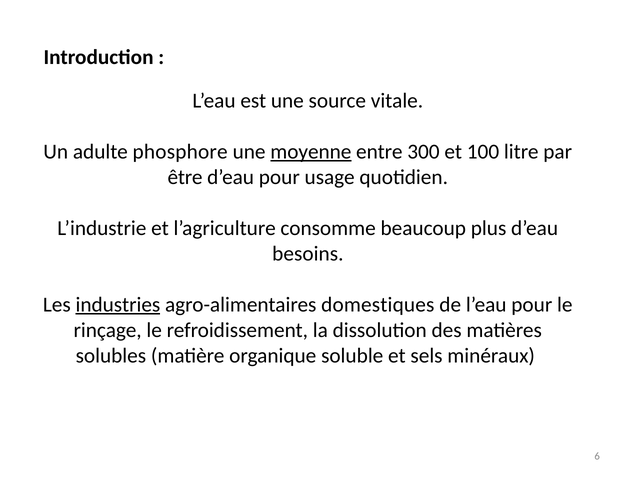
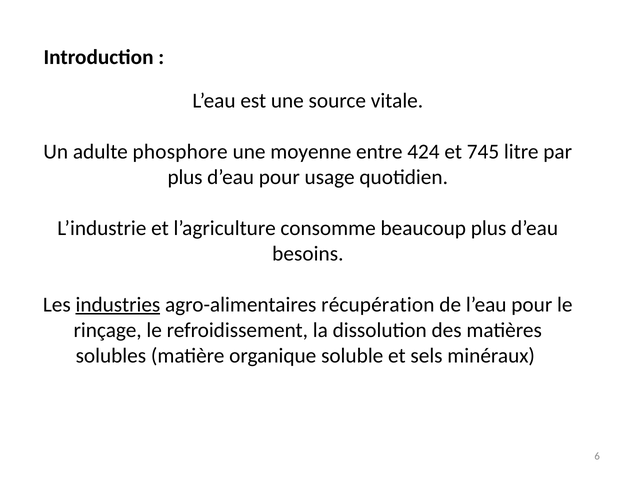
moyenne underline: present -> none
300: 300 -> 424
100: 100 -> 745
être at (185, 177): être -> plus
domestiques: domestiques -> récupération
